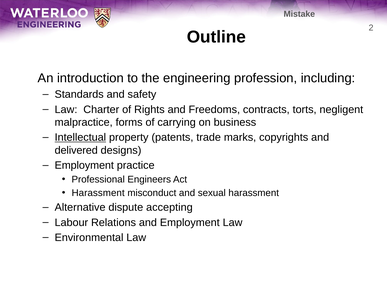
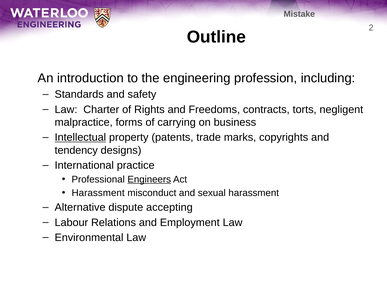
delivered: delivered -> tendency
Employment at (84, 165): Employment -> International
Engineers underline: none -> present
